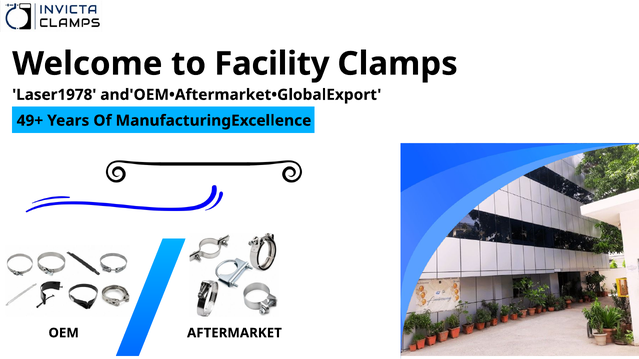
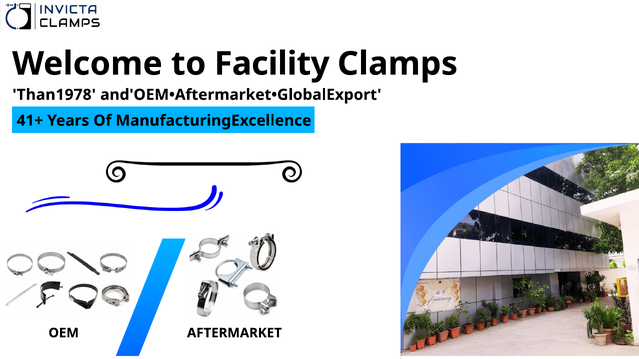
Laser1978: Laser1978 -> Than1978
49+: 49+ -> 41+
